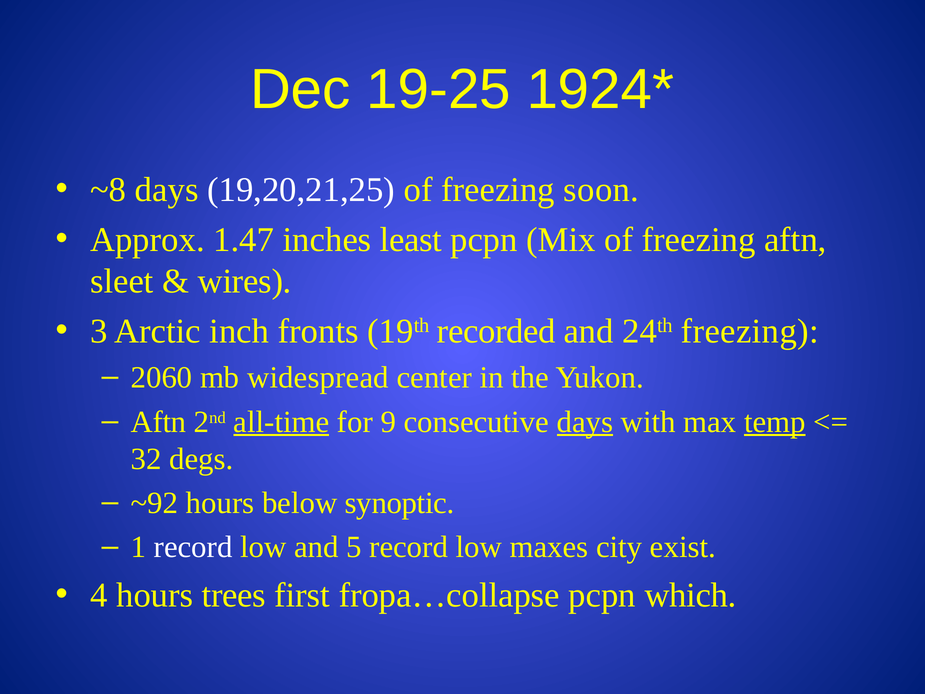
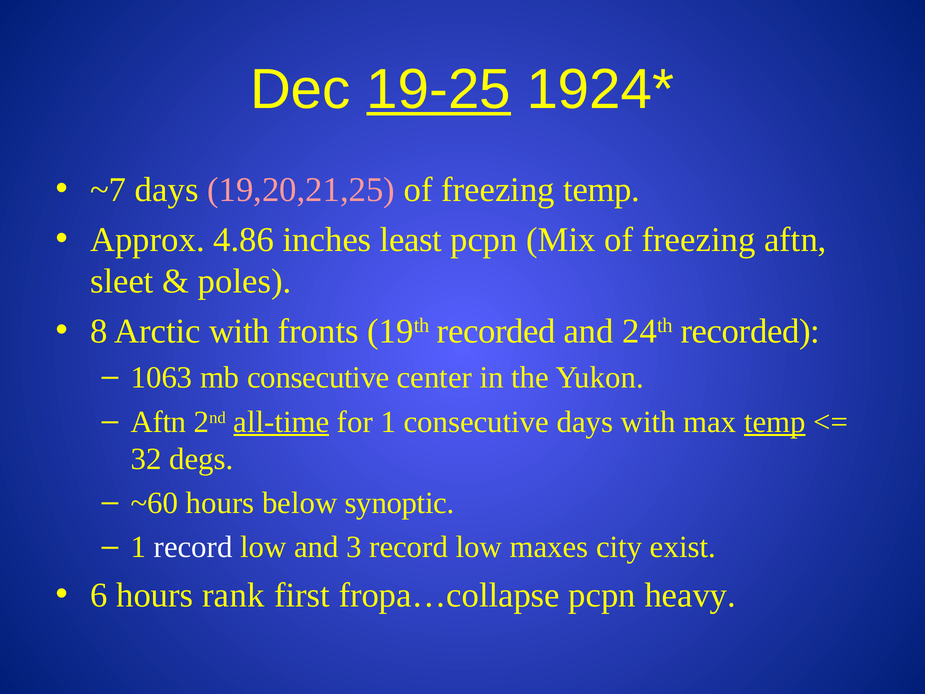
19-25 underline: none -> present
~8: ~8 -> ~7
19,20,21,25 colour: white -> pink
freezing soon: soon -> temp
1.47: 1.47 -> 4.86
wires: wires -> poles
3: 3 -> 8
Arctic inch: inch -> with
24th freezing: freezing -> recorded
2060: 2060 -> 1063
mb widespread: widespread -> consecutive
for 9: 9 -> 1
days at (585, 422) underline: present -> none
~92: ~92 -> ~60
5: 5 -> 3
4: 4 -> 6
trees: trees -> rank
which: which -> heavy
